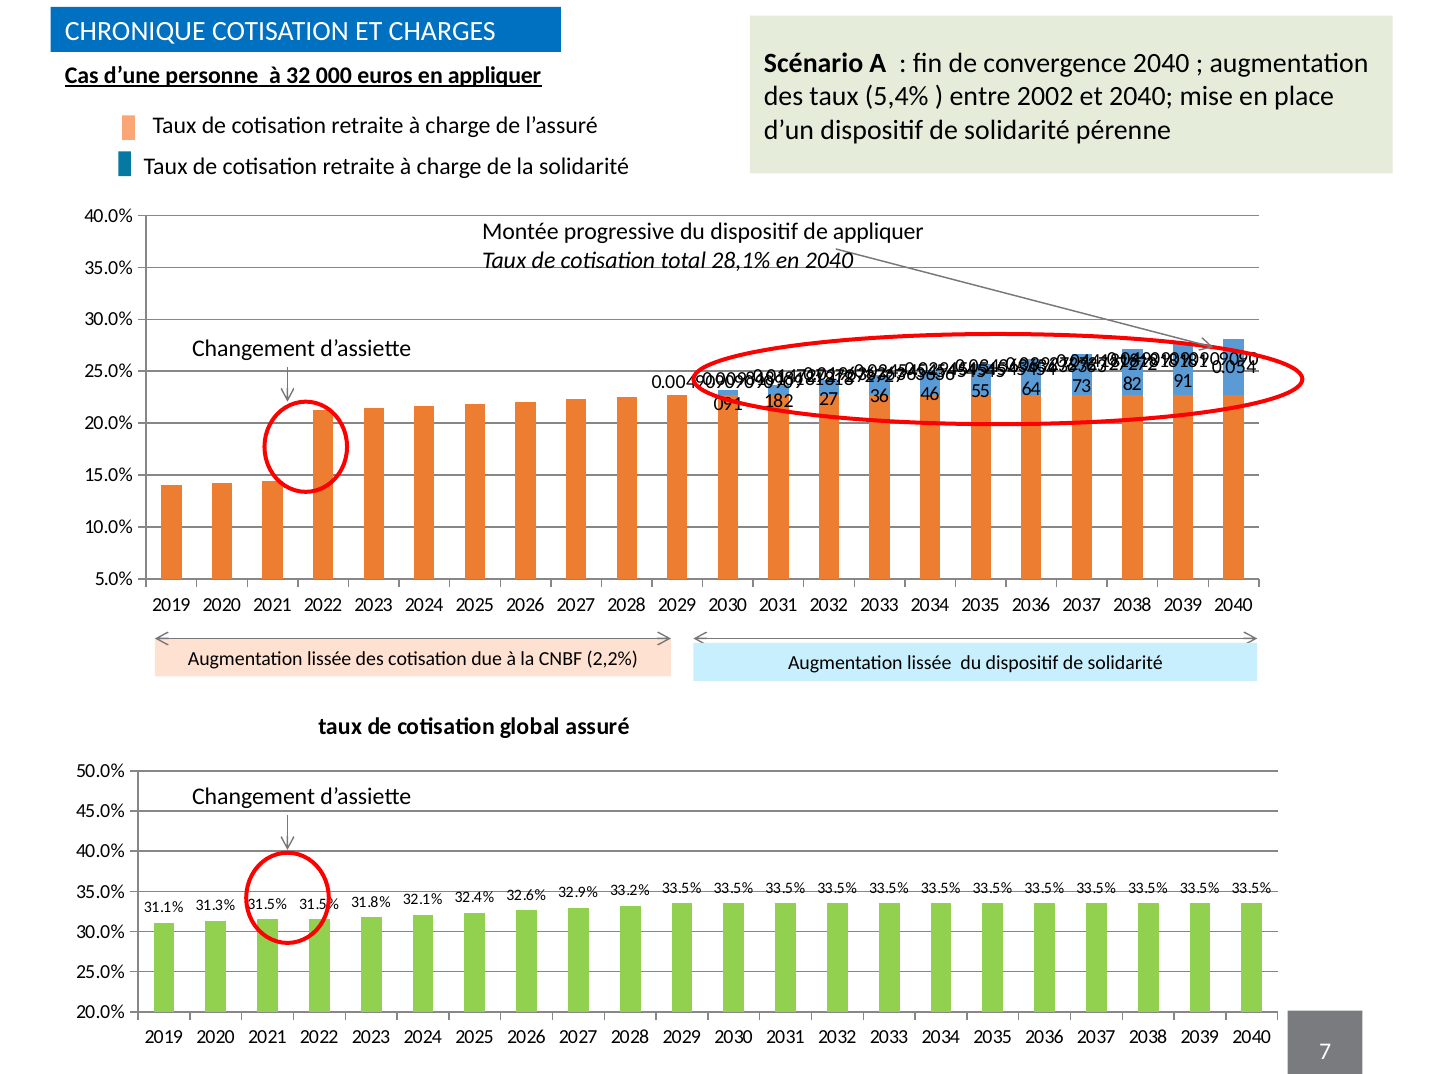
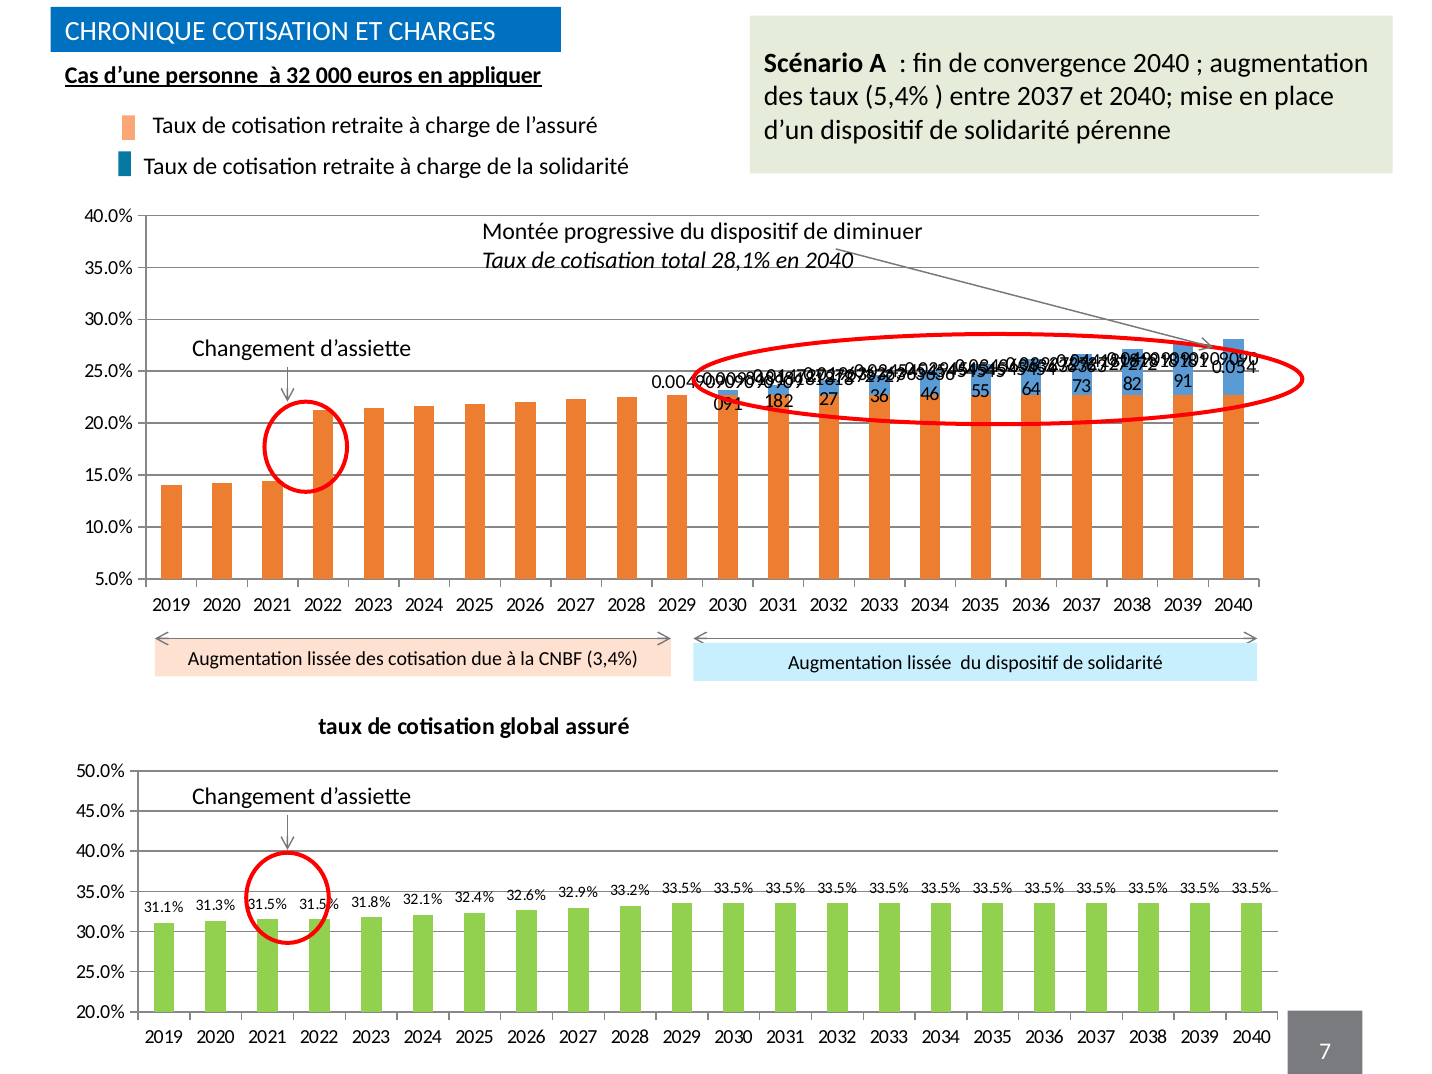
entre 2002: 2002 -> 2037
de appliquer: appliquer -> diminuer
2,2%: 2,2% -> 3,4%
